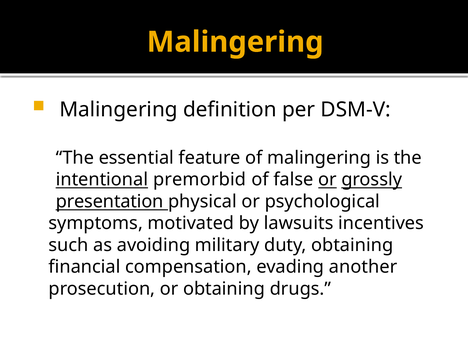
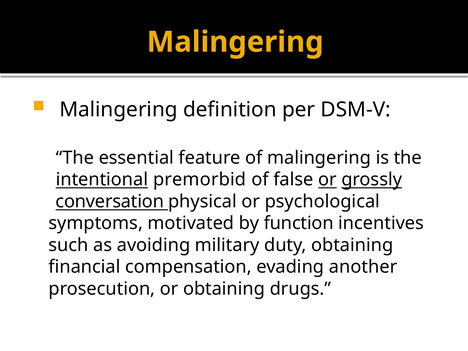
presentation: presentation -> conversation
lawsuits: lawsuits -> function
